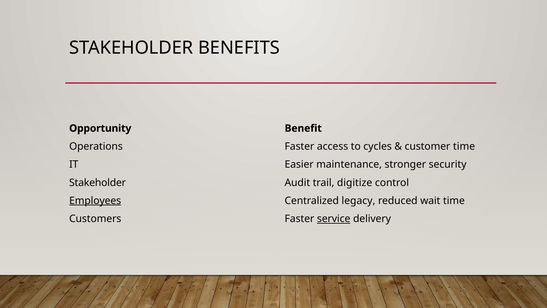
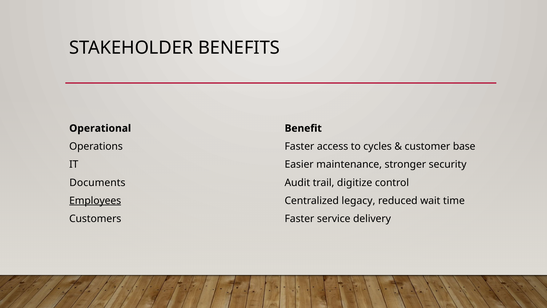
Opportunity: Opportunity -> Operational
customer time: time -> base
Stakeholder at (98, 182): Stakeholder -> Documents
service underline: present -> none
